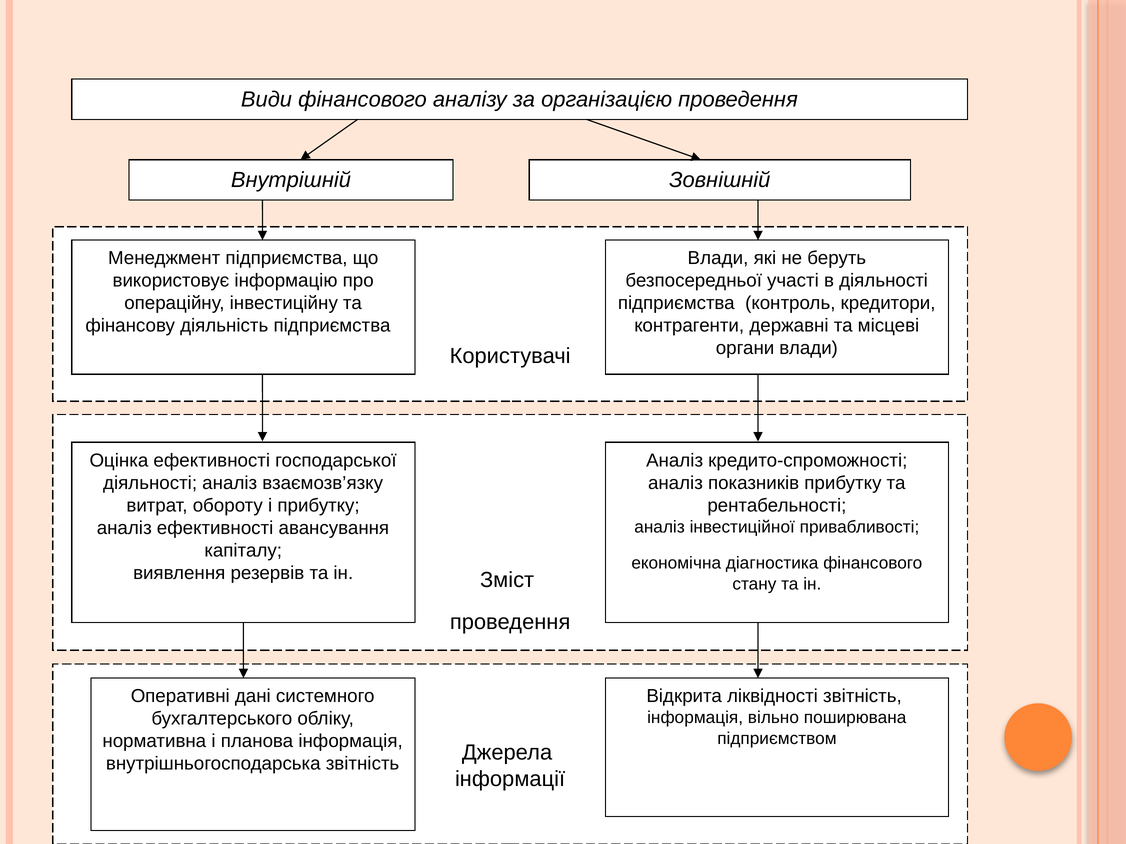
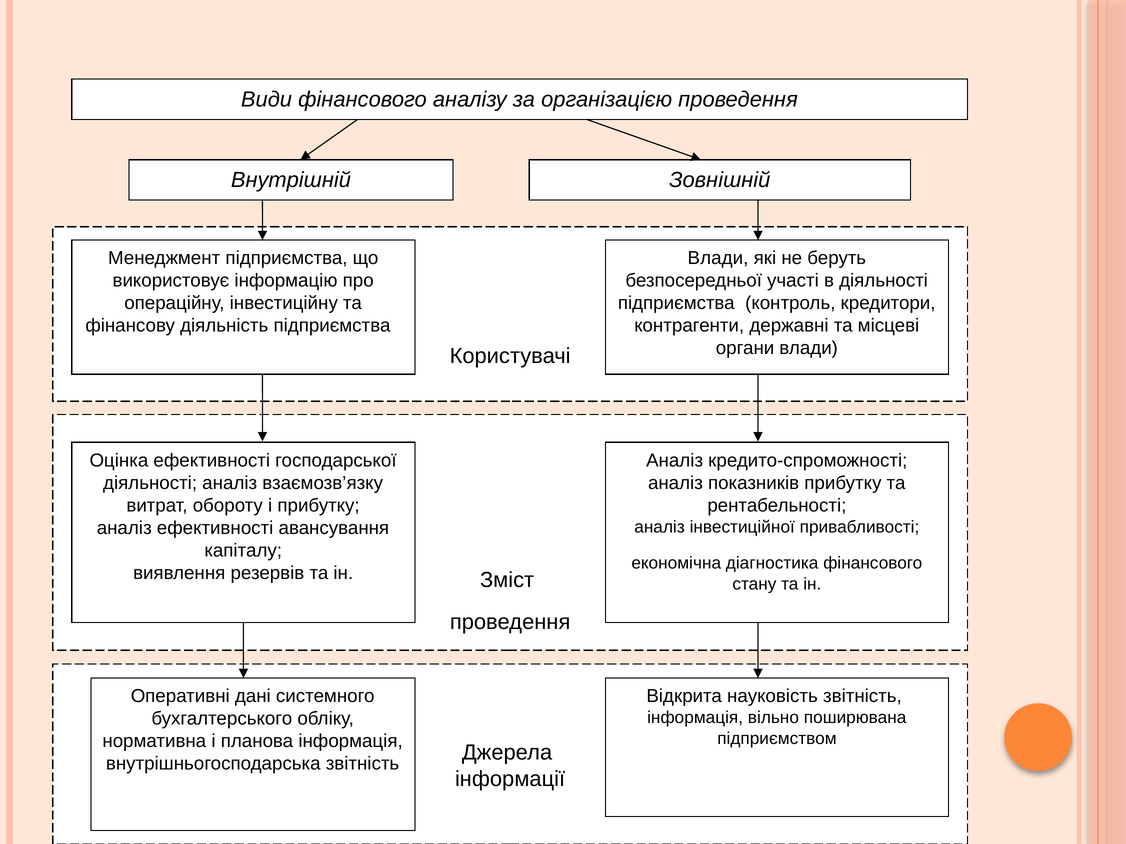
ліквідності: ліквідності -> науковість
